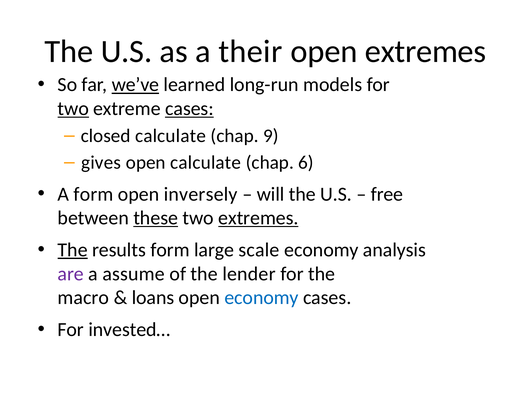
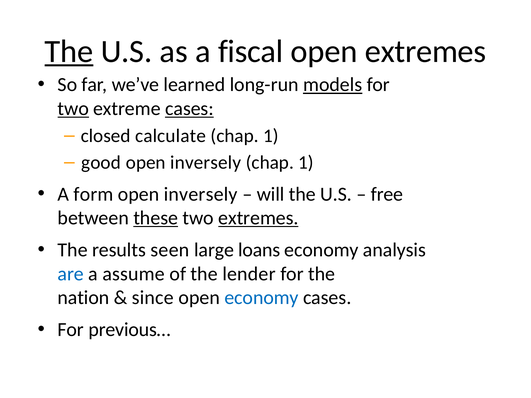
The at (69, 51) underline: none -> present
their: their -> fiscal
we’ve underline: present -> none
models underline: none -> present
9 at (271, 136): 9 -> 1
gives: gives -> good
calculate at (206, 163): calculate -> inversely
6 at (306, 163): 6 -> 1
The at (73, 250) underline: present -> none
results form: form -> seen
scale: scale -> loans
are colour: purple -> blue
macro: macro -> nation
loans: loans -> since
invested…: invested… -> previous…
